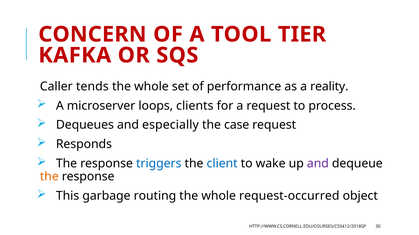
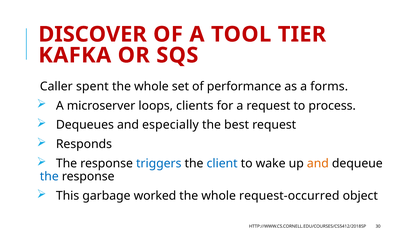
CONCERN: CONCERN -> DISCOVER
tends: tends -> spent
reality: reality -> forms
case: case -> best
and at (318, 164) colour: purple -> orange
the at (49, 177) colour: orange -> blue
routing: routing -> worked
